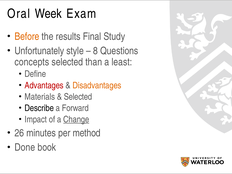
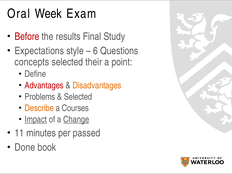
Before colour: orange -> red
Unfortunately: Unfortunately -> Expectations
8: 8 -> 6
than: than -> their
least: least -> point
Materials: Materials -> Problems
Describe colour: black -> orange
Forward: Forward -> Courses
Impact underline: none -> present
26: 26 -> 11
method: method -> passed
